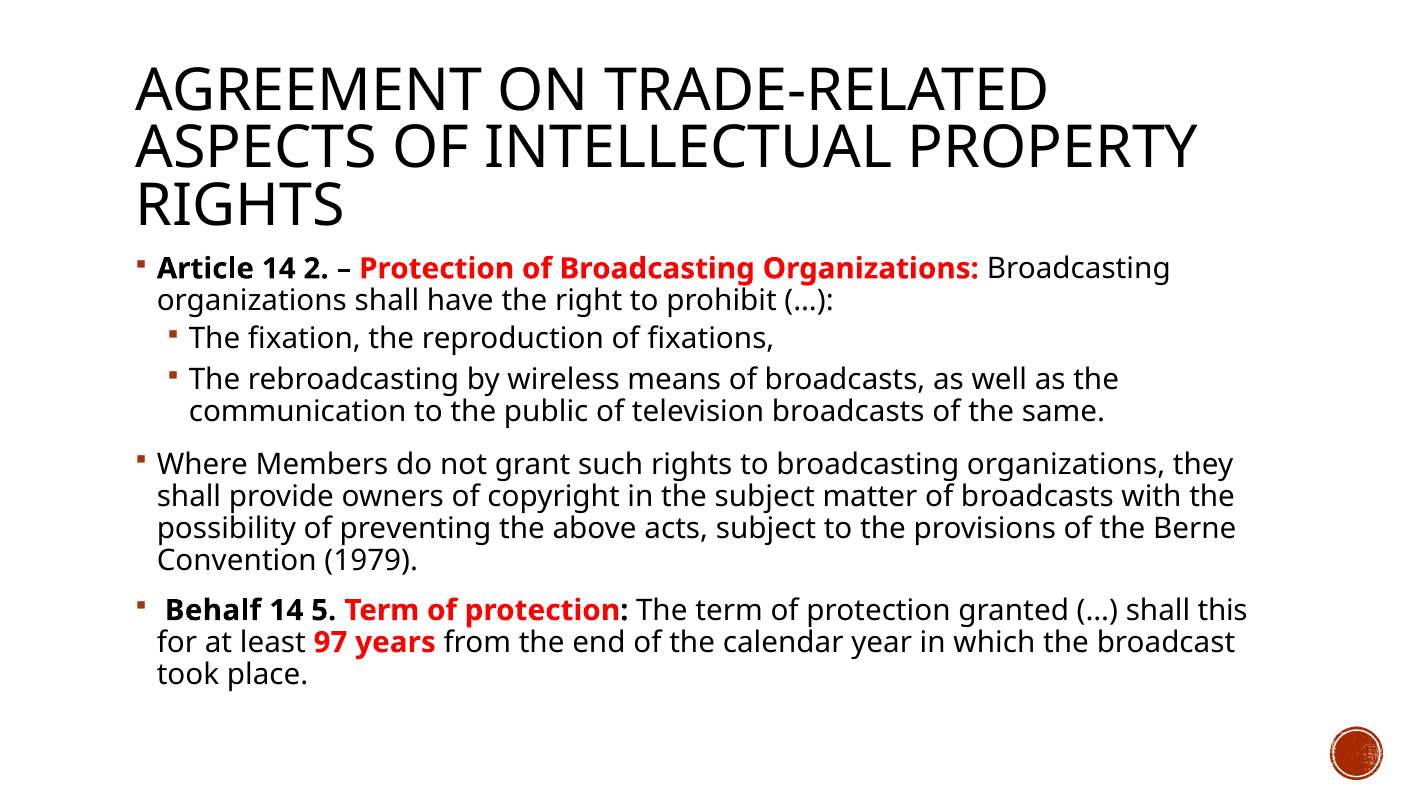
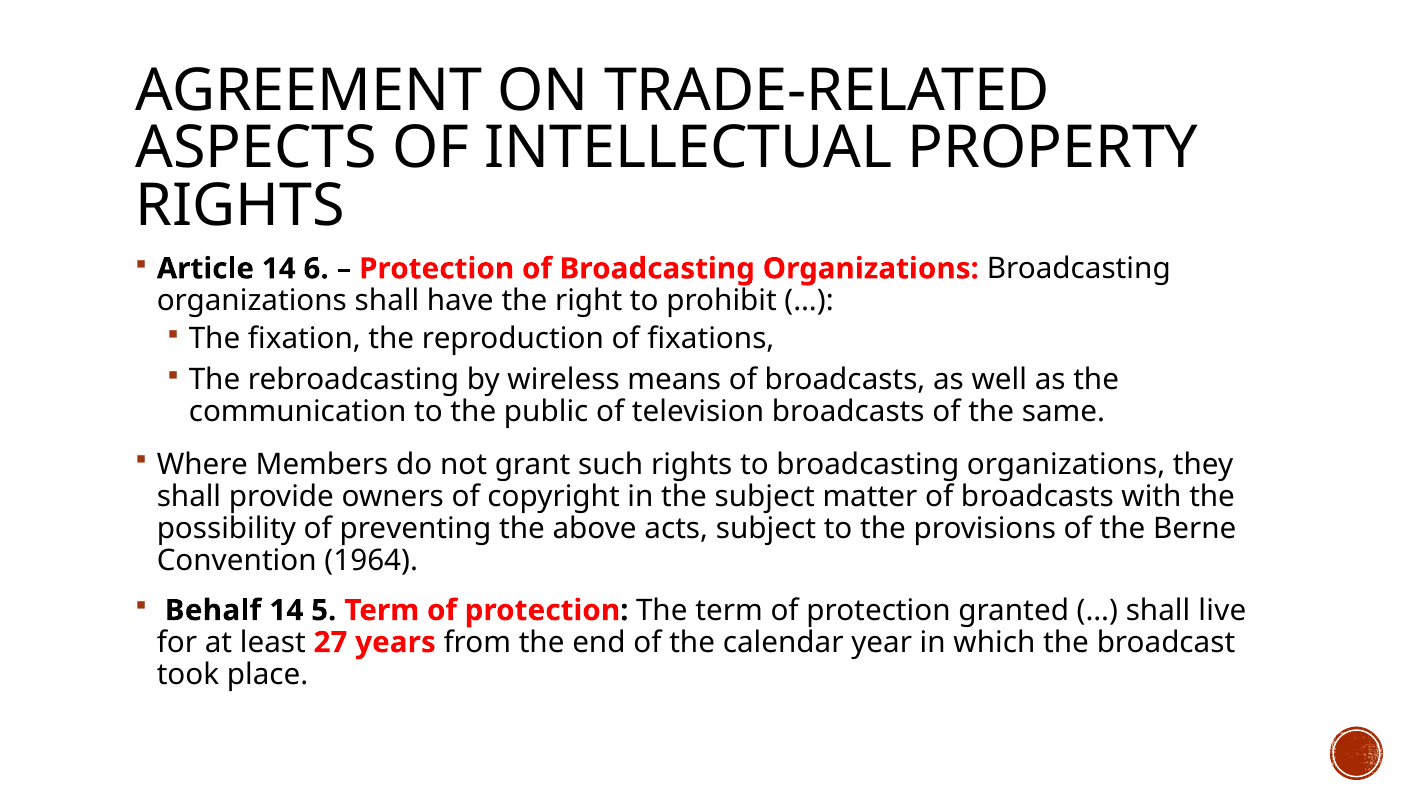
2: 2 -> 6
1979: 1979 -> 1964
this: this -> live
97: 97 -> 27
